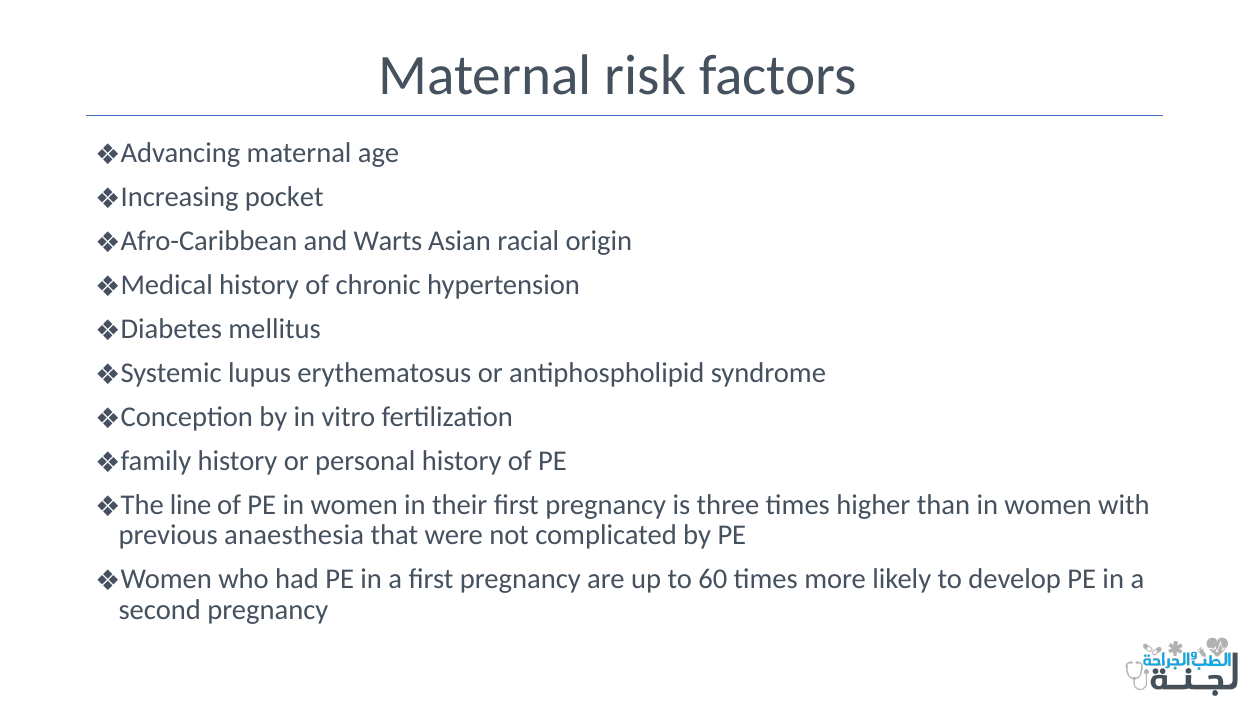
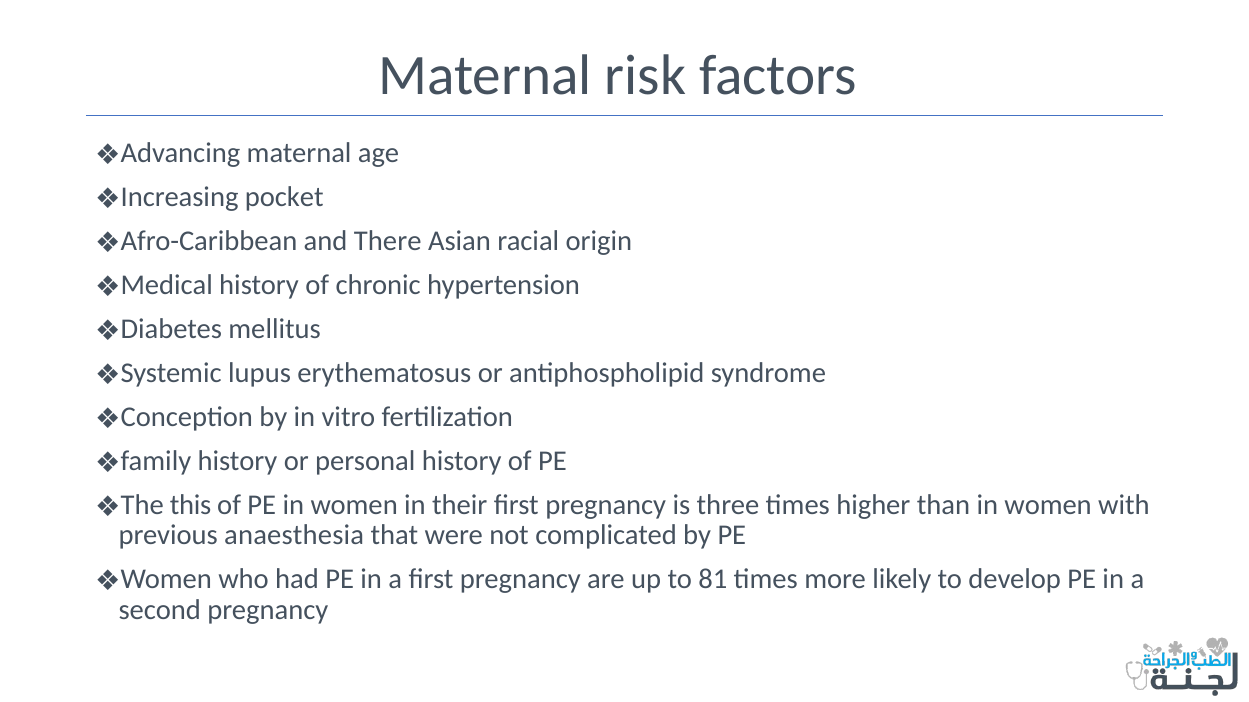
Warts: Warts -> There
line: line -> this
60: 60 -> 81
